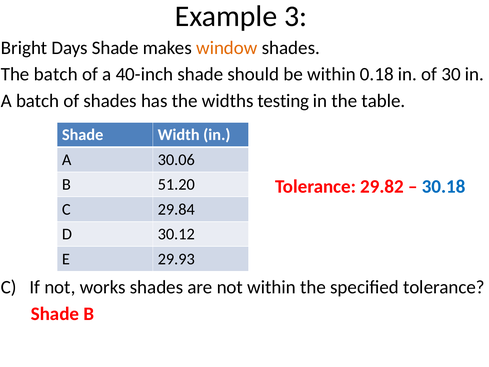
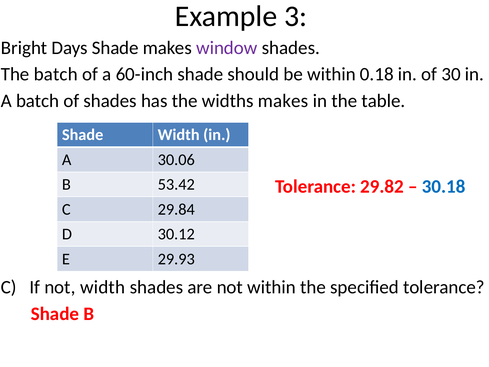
window colour: orange -> purple
40-inch: 40-inch -> 60-inch
widths testing: testing -> makes
51.20: 51.20 -> 53.42
not works: works -> width
